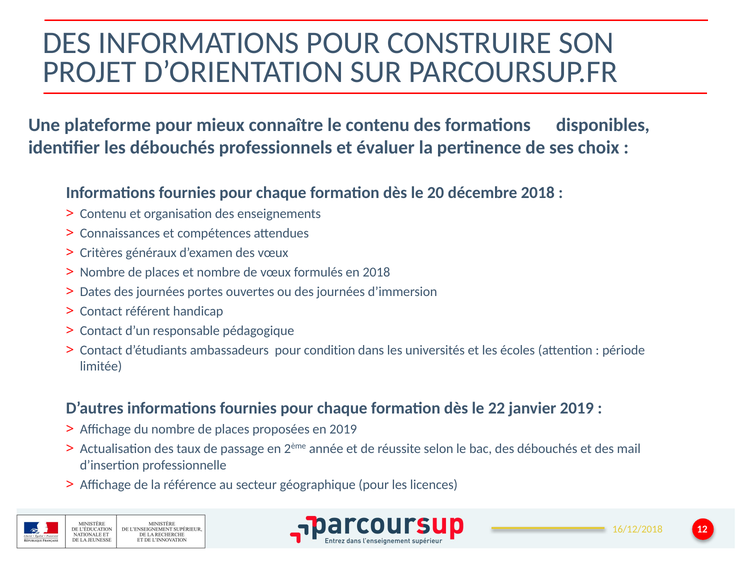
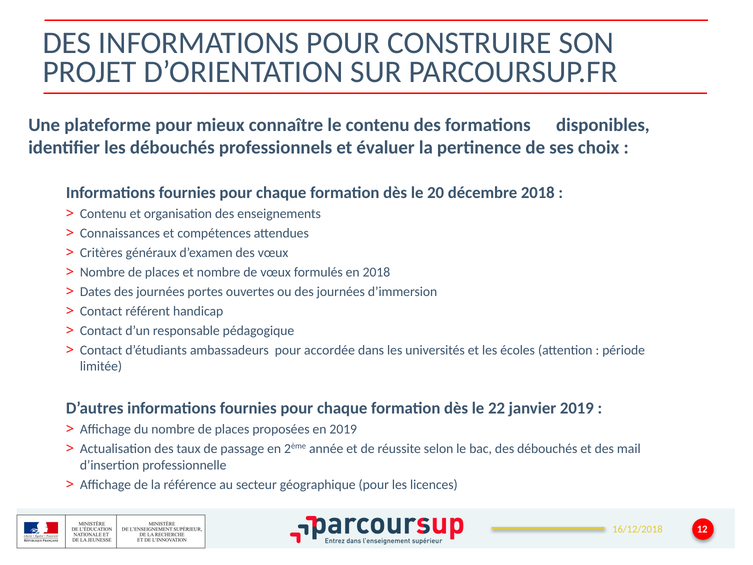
condition: condition -> accordée
